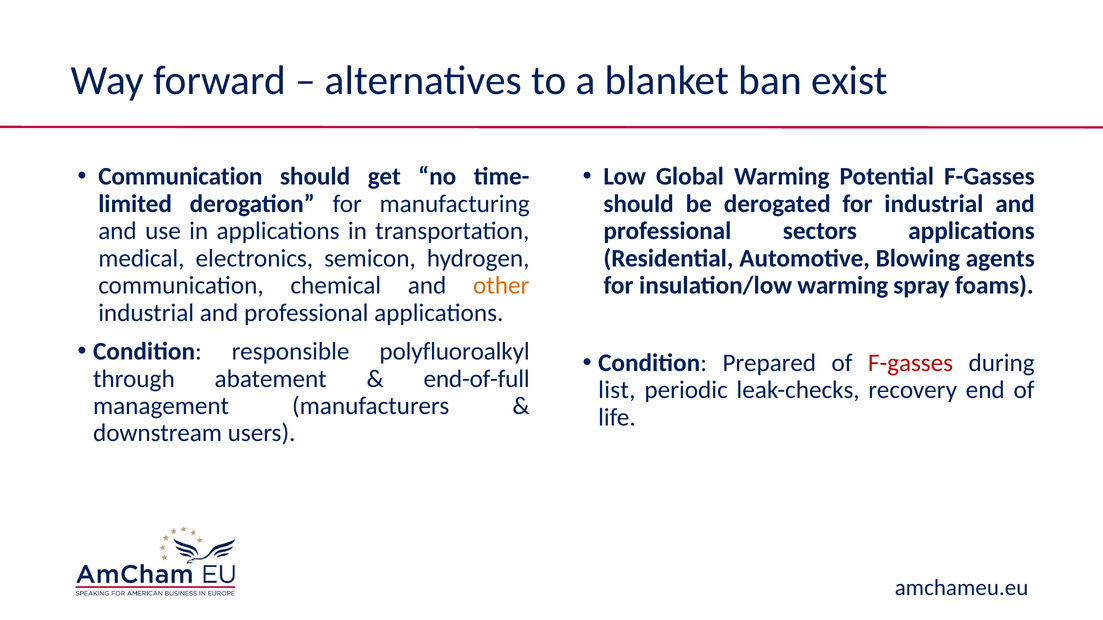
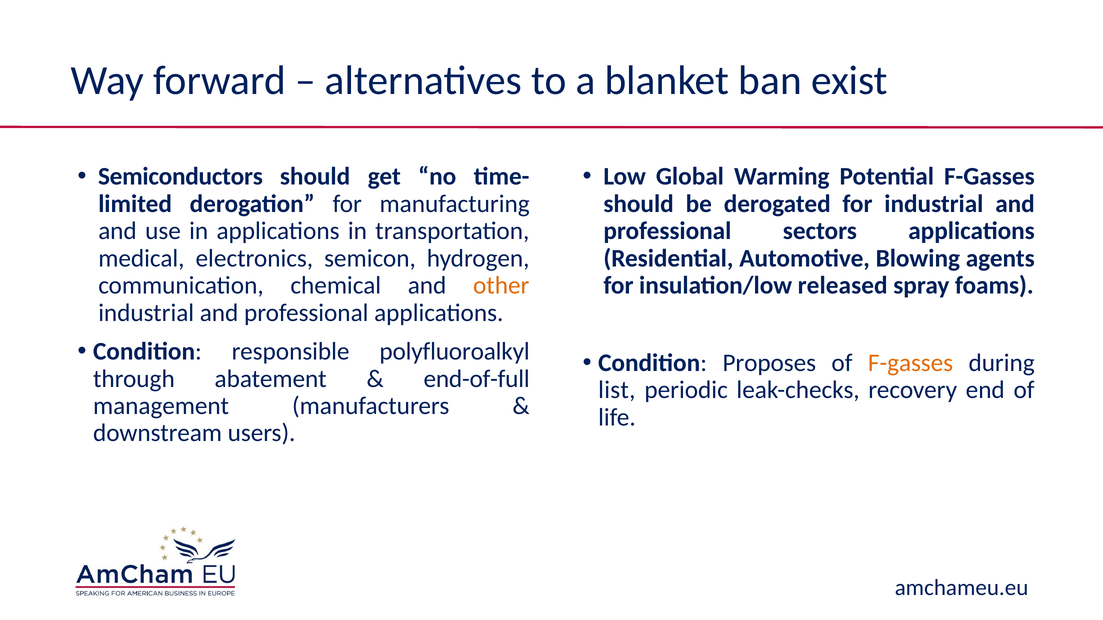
Communication at (180, 177): Communication -> Semiconductors
insulation/low warming: warming -> released
Prepared: Prepared -> Proposes
F-gasses at (911, 363) colour: red -> orange
